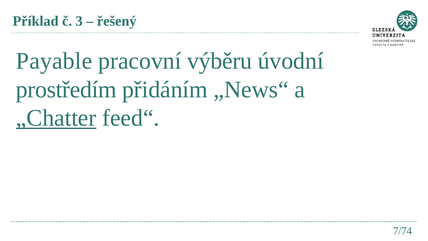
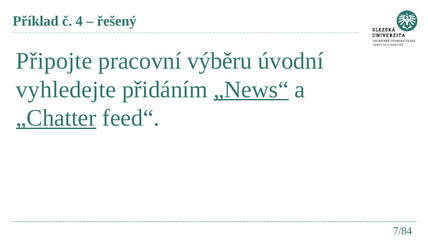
3: 3 -> 4
Payable: Payable -> Připojte
prostředím: prostředím -> vyhledejte
„News“ underline: none -> present
7/74: 7/74 -> 7/84
